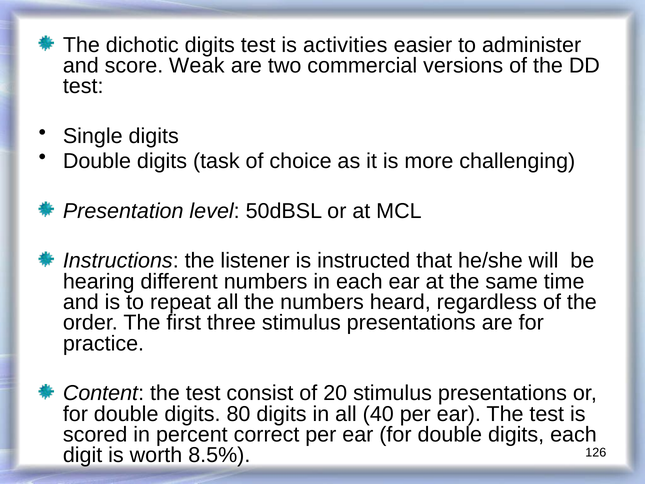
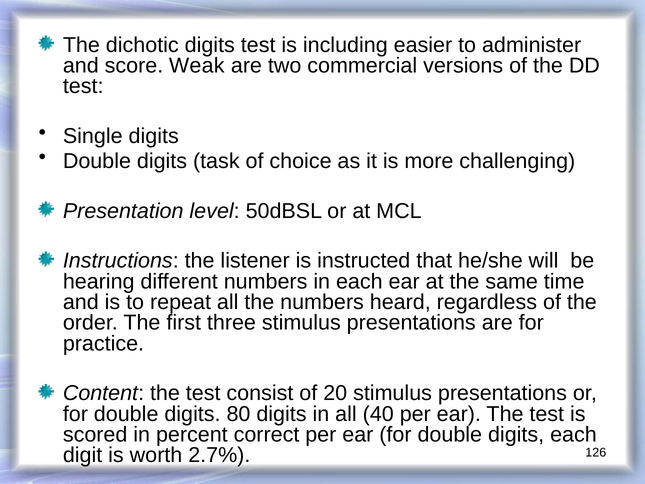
activities: activities -> including
8.5%: 8.5% -> 2.7%
